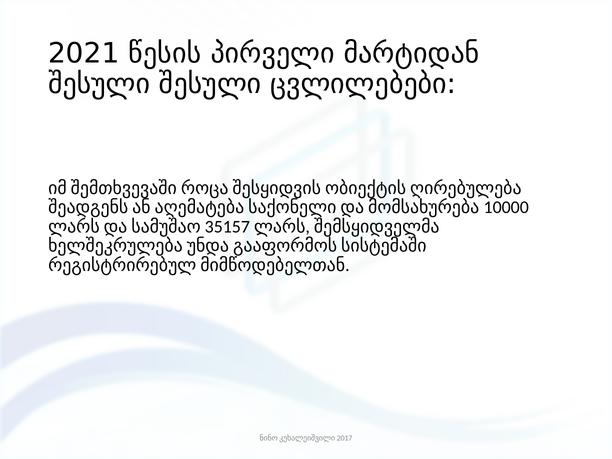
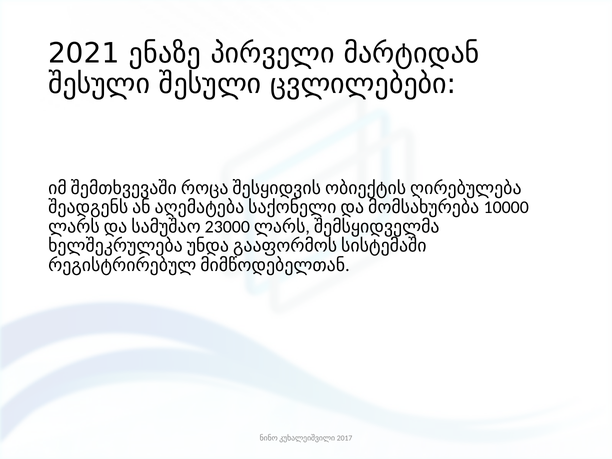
წესის: წესის -> ენაზე
35157: 35157 -> 23000
